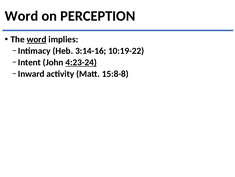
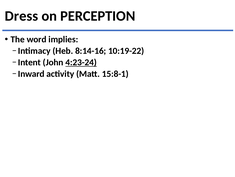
Word at (22, 16): Word -> Dress
word at (37, 39) underline: present -> none
3:14-16: 3:14-16 -> 8:14-16
15:8-8: 15:8-8 -> 15:8-1
